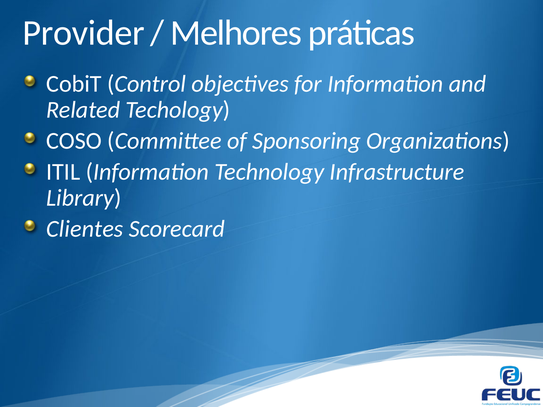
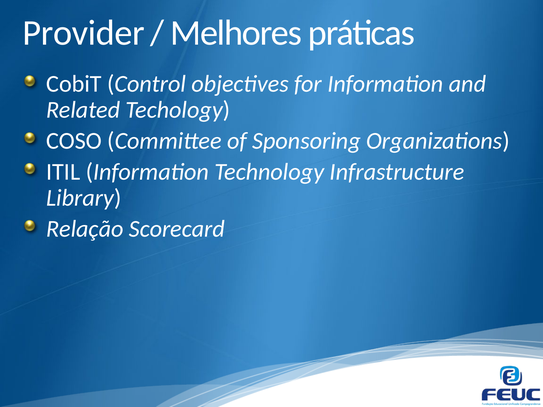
Clientes: Clientes -> Relação
